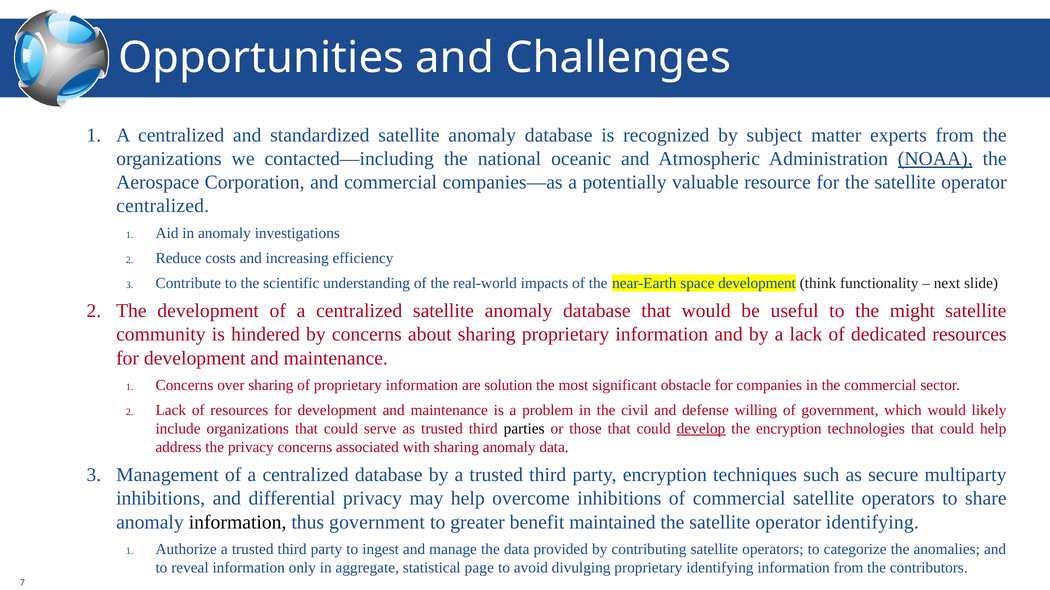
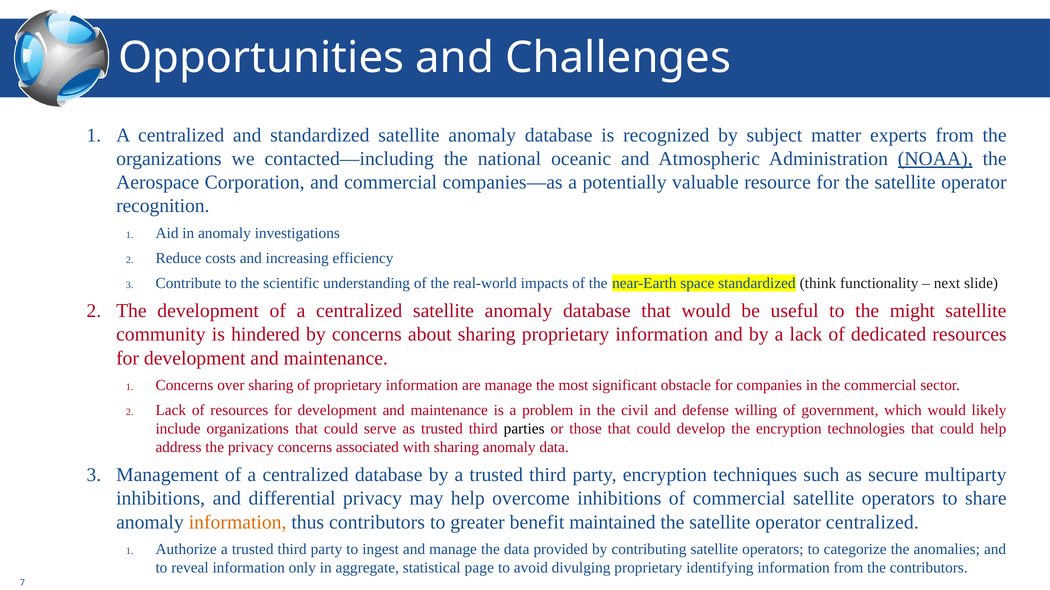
centralized at (163, 206): centralized -> recognition
space development: development -> standardized
are solution: solution -> manage
develop underline: present -> none
information at (238, 523) colour: black -> orange
thus government: government -> contributors
operator identifying: identifying -> centralized
